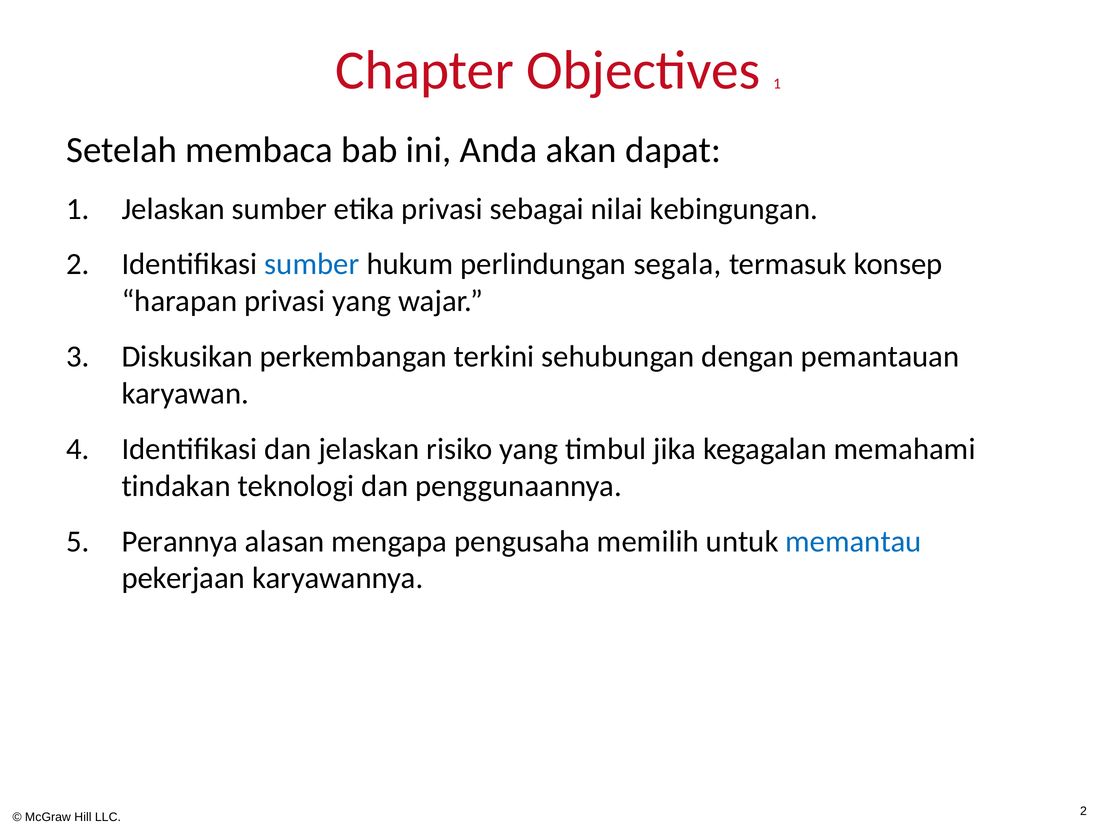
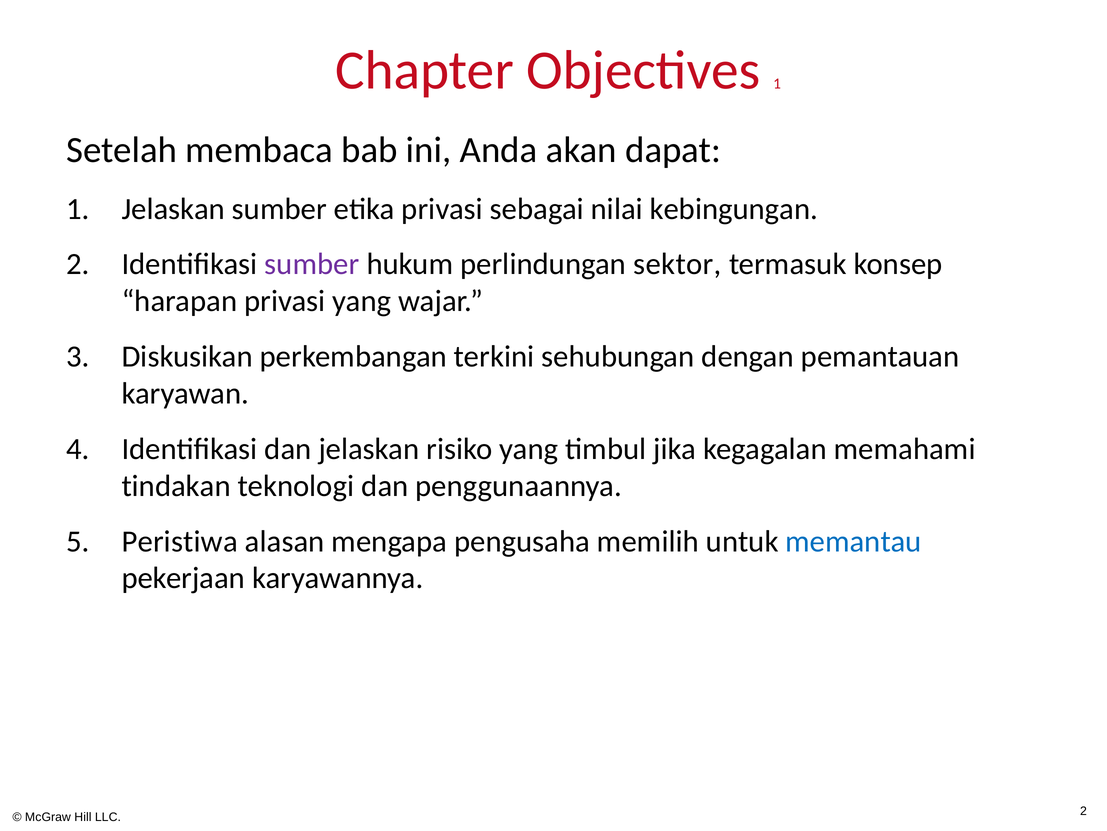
sumber at (312, 264) colour: blue -> purple
segala: segala -> sektor
Perannya: Perannya -> Peristiwa
